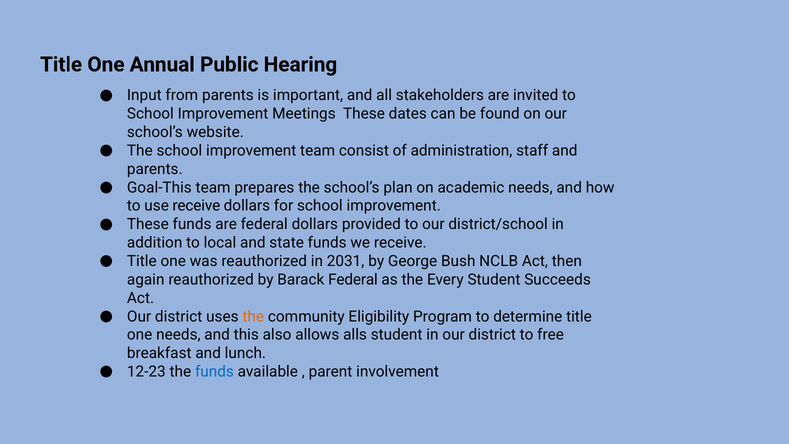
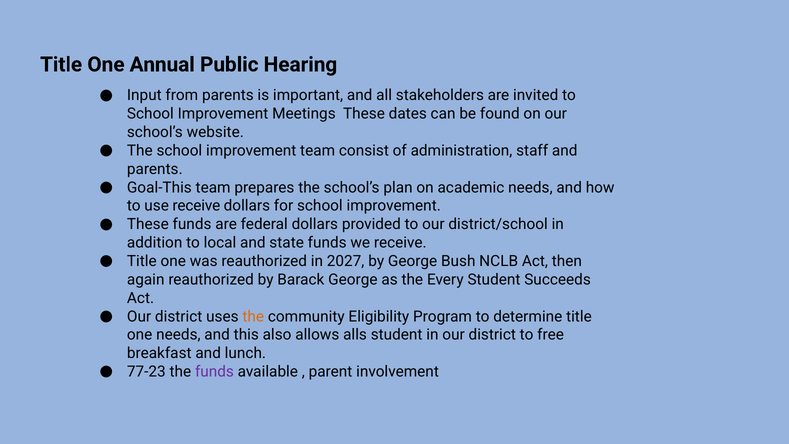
2031: 2031 -> 2027
Barack Federal: Federal -> George
12-23: 12-23 -> 77-23
funds at (214, 372) colour: blue -> purple
